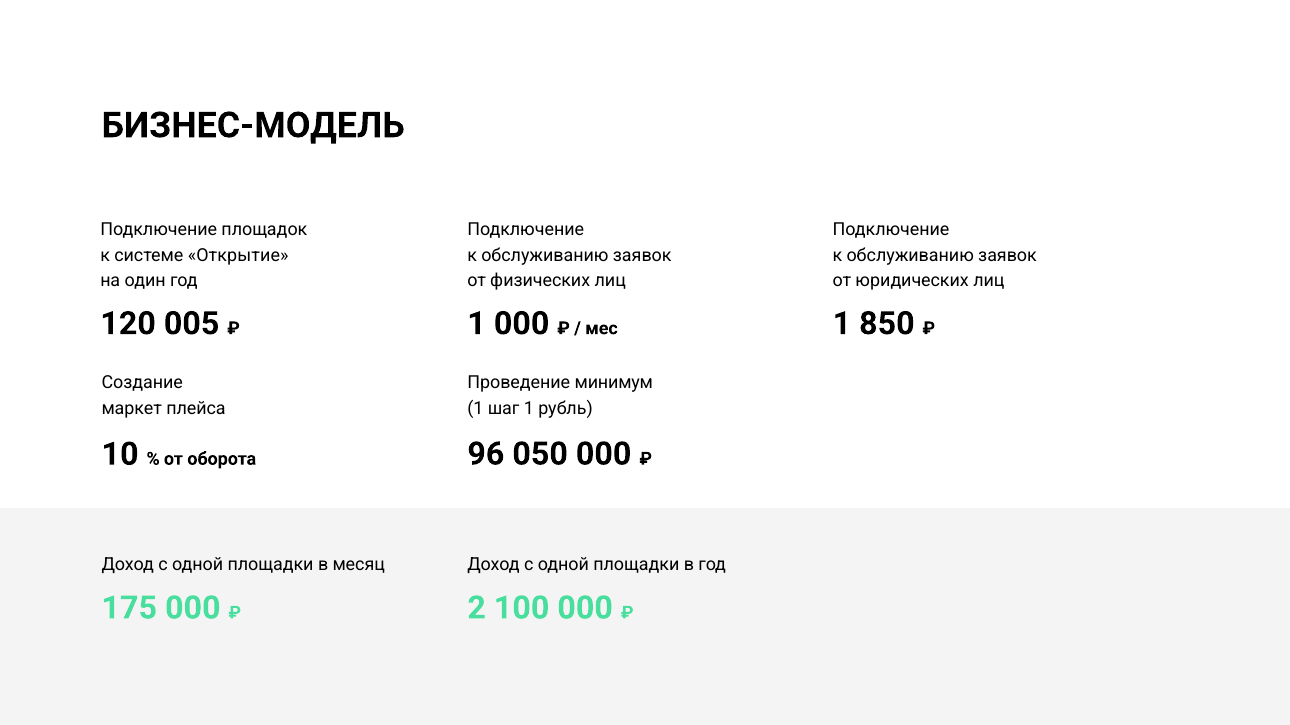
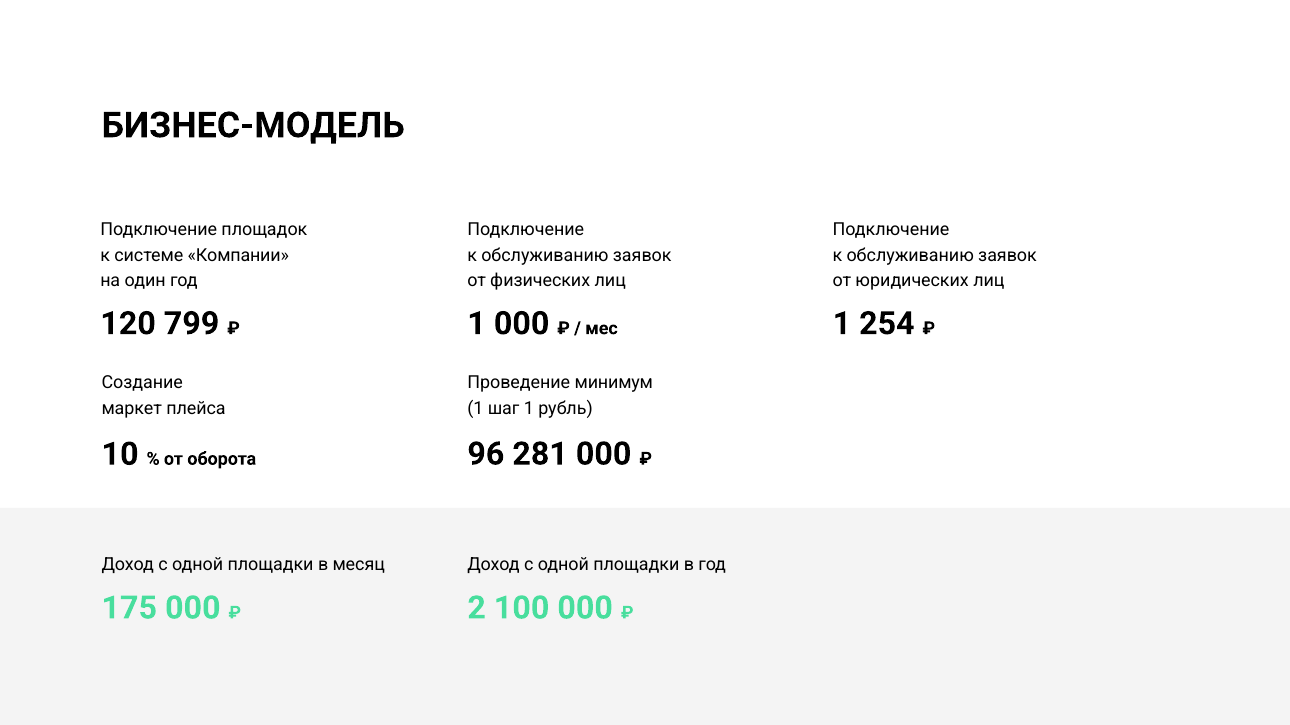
Открытие: Открытие -> Компании
005: 005 -> 799
850: 850 -> 254
050: 050 -> 281
